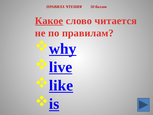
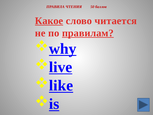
правилам underline: none -> present
